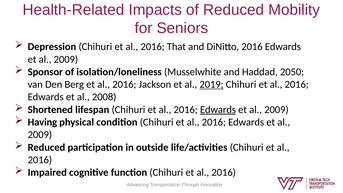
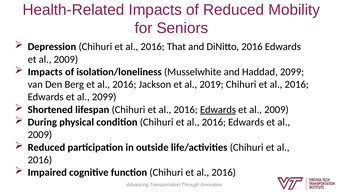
Sponsor at (45, 72): Sponsor -> Impacts
Haddad 2050: 2050 -> 2099
2019 underline: present -> none
al 2008: 2008 -> 2099
Having: Having -> During
